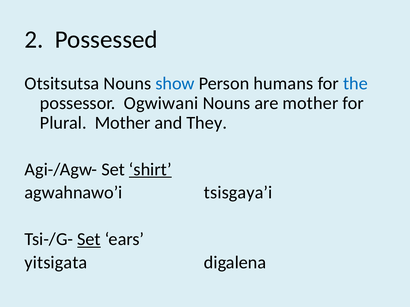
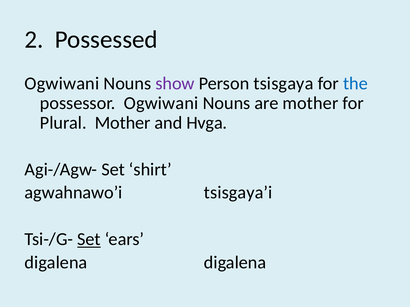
Otsitsutsa at (62, 84): Otsitsutsa -> Ogwiwani
show colour: blue -> purple
humans: humans -> tsisgaya
They: They -> Hvga
shirt underline: present -> none
yitsigata at (56, 263): yitsigata -> digalena
